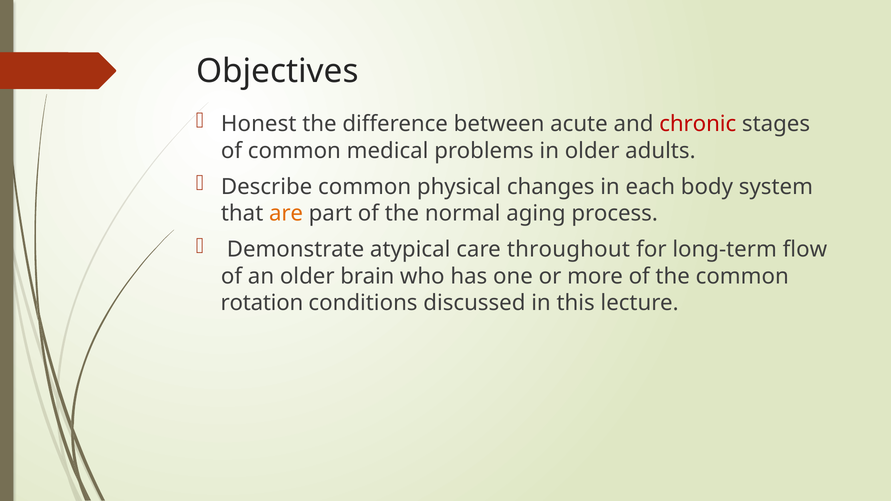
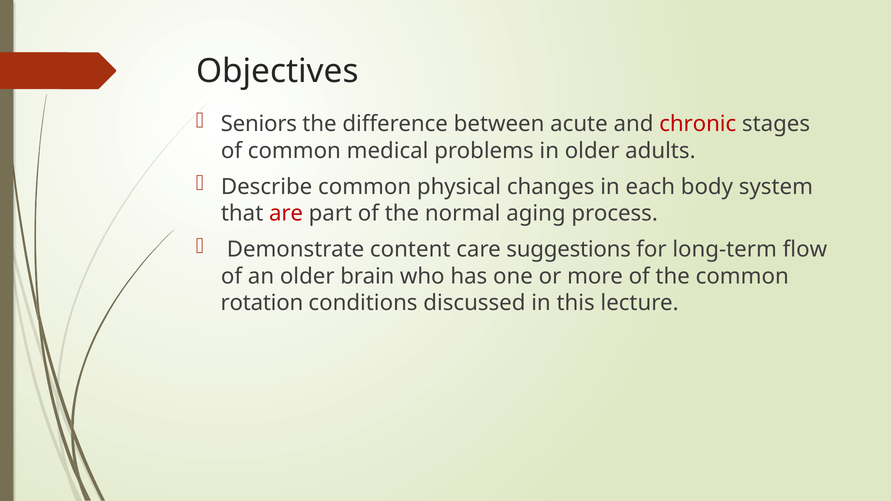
Honest: Honest -> Seniors
are colour: orange -> red
atypical: atypical -> content
throughout: throughout -> suggestions
